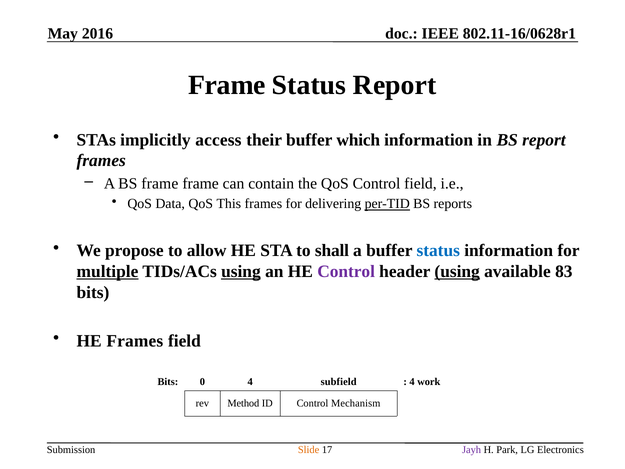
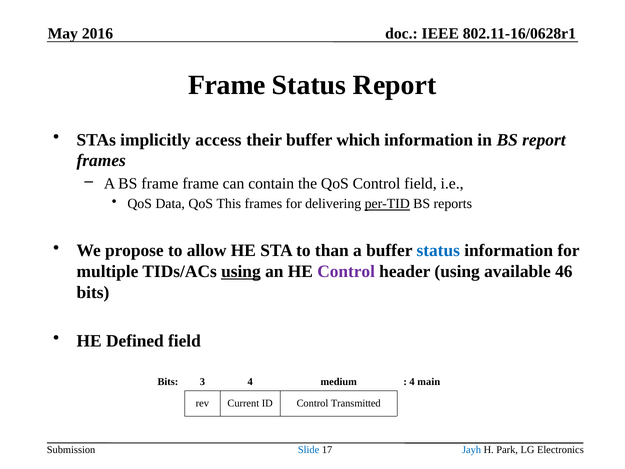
shall: shall -> than
multiple underline: present -> none
using at (457, 271) underline: present -> none
83: 83 -> 46
HE Frames: Frames -> Defined
0: 0 -> 3
subfield: subfield -> medium
work: work -> main
Method: Method -> Current
Mechanism: Mechanism -> Transmitted
Slide colour: orange -> blue
Jayh colour: purple -> blue
